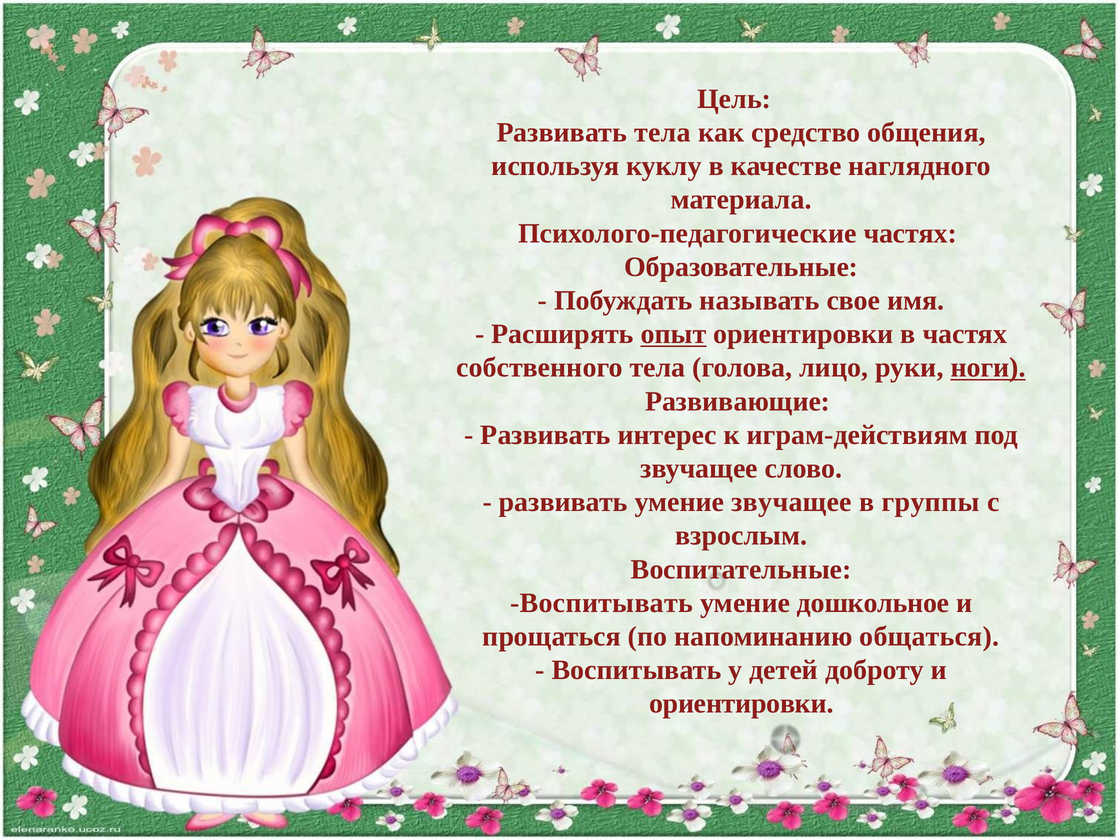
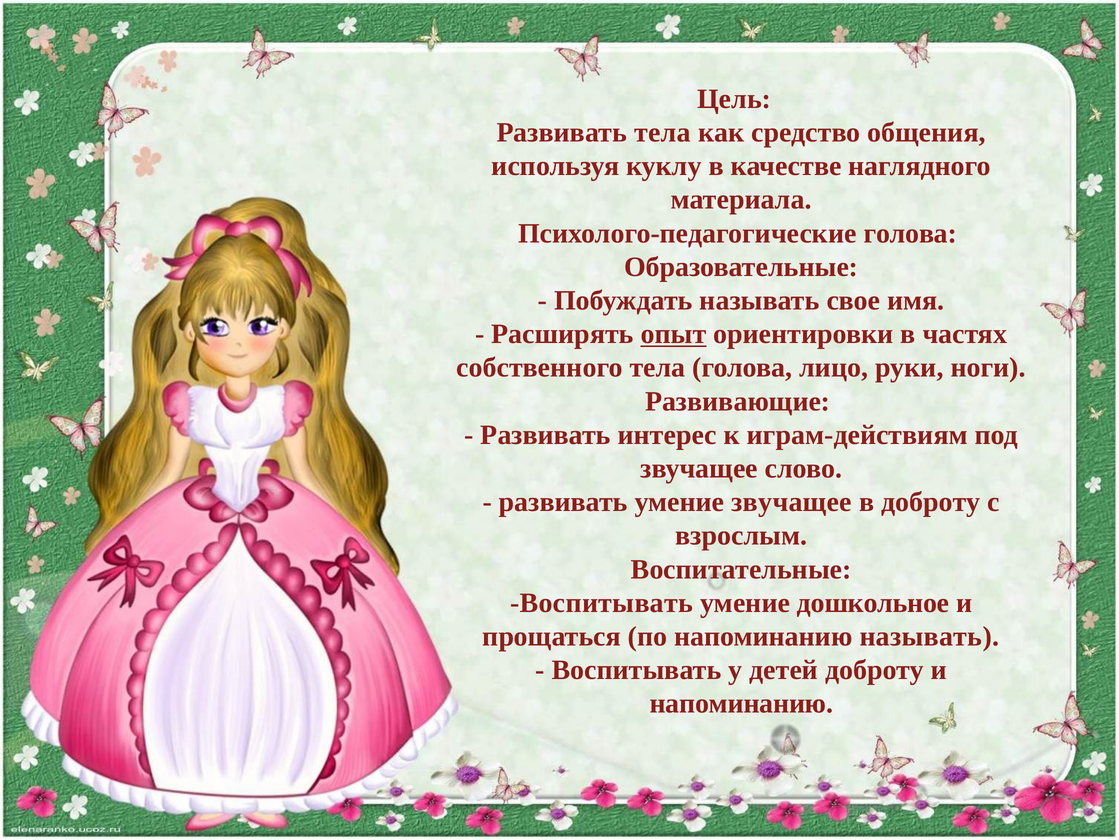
Психолого-педагогические частях: частях -> голова
ноги underline: present -> none
в группы: группы -> доброту
напоминанию общаться: общаться -> называть
ориентировки at (741, 703): ориентировки -> напоминанию
